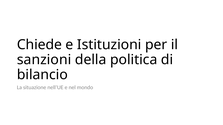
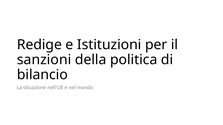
Chiede: Chiede -> Redige
